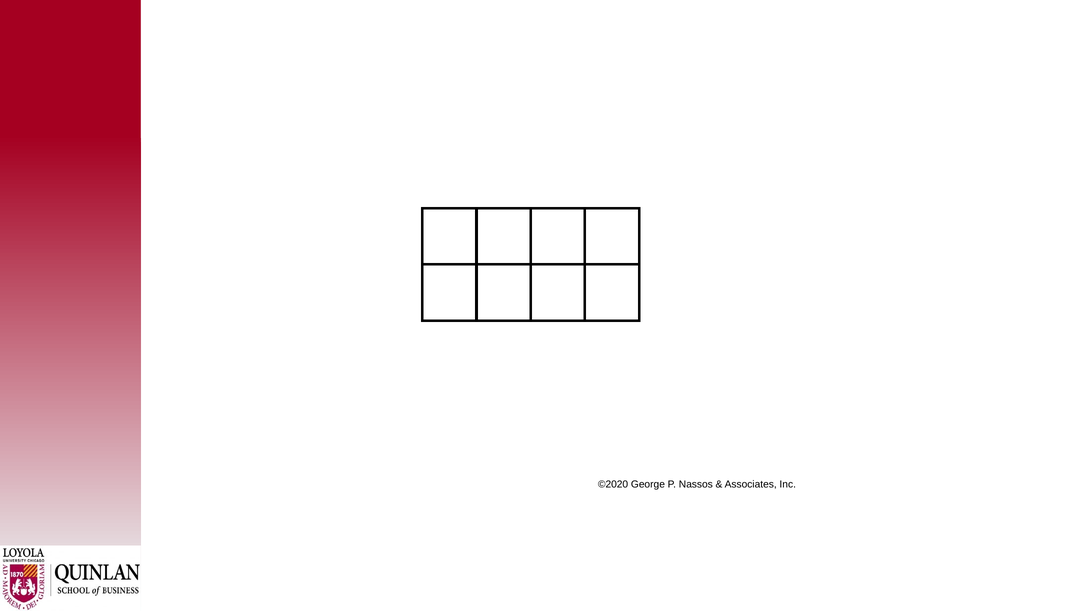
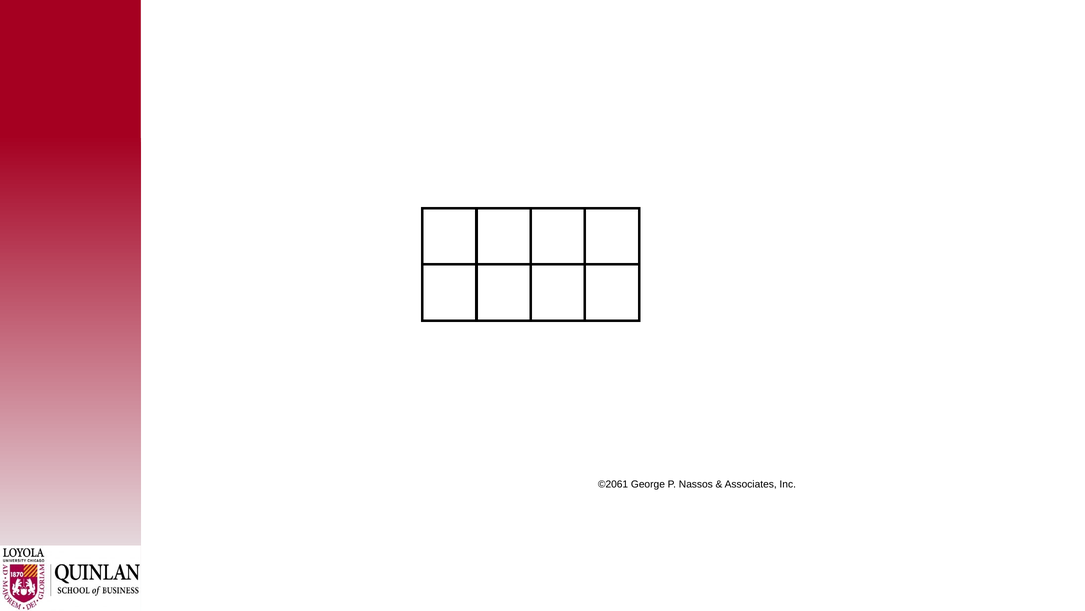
©2020: ©2020 -> ©2061
